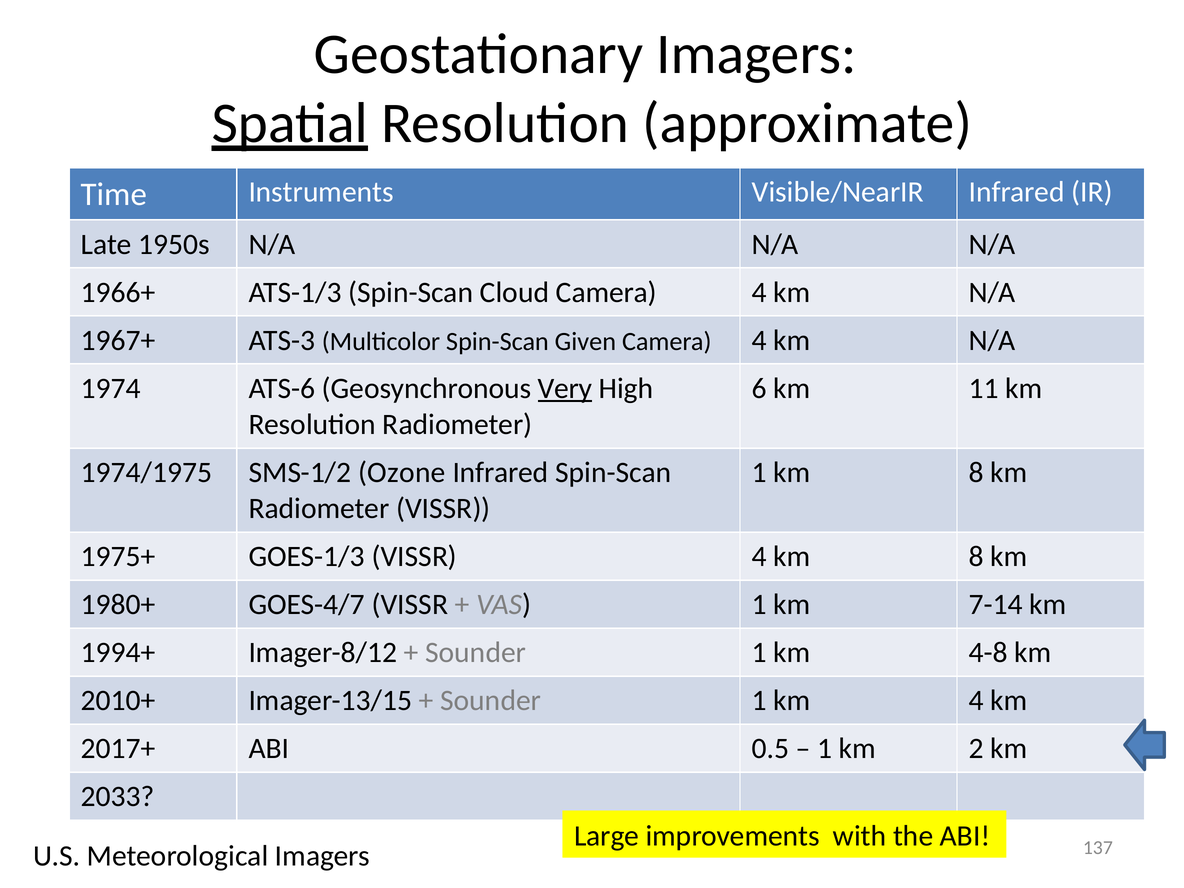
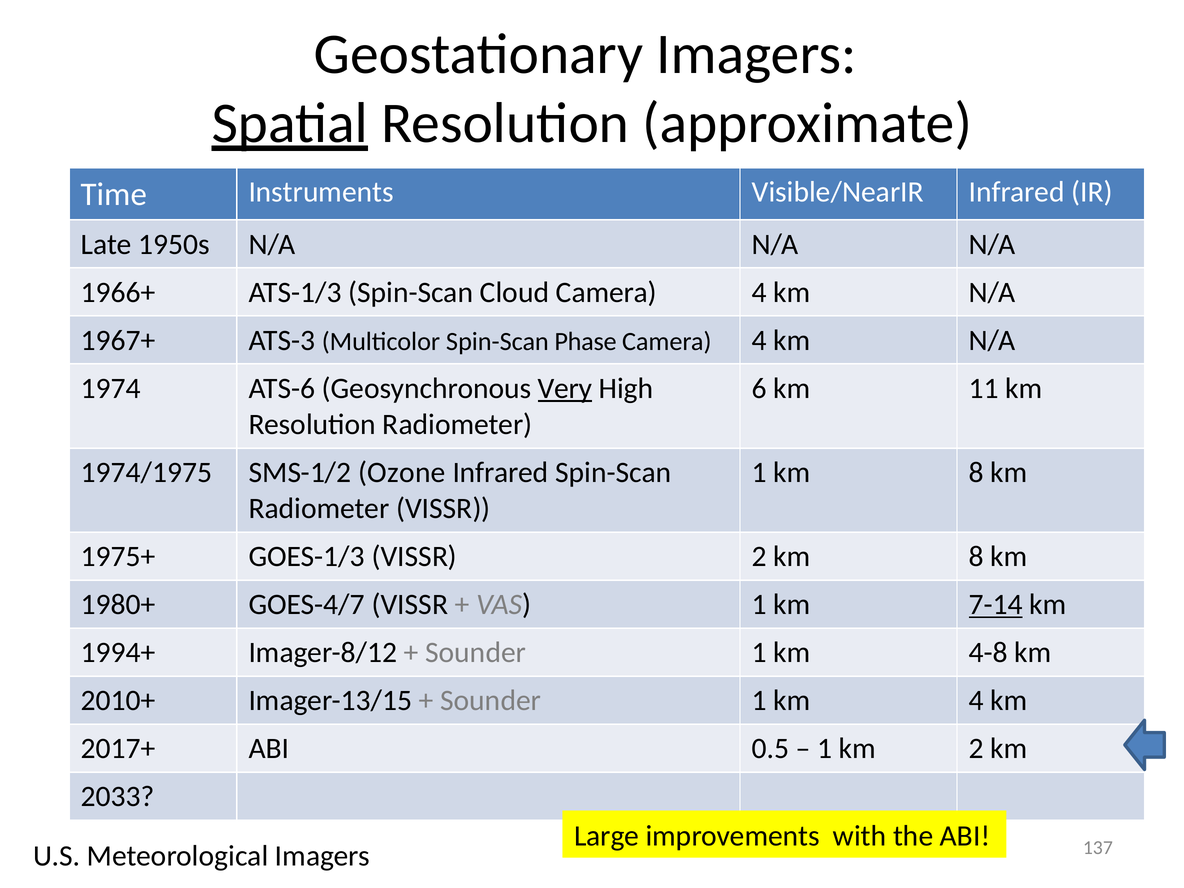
Given: Given -> Phase
VISSR 4: 4 -> 2
7-14 underline: none -> present
